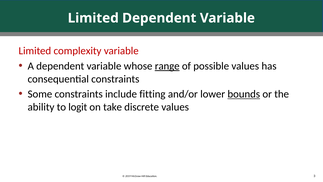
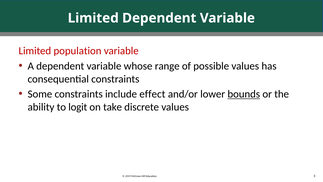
complexity: complexity -> population
range underline: present -> none
fitting: fitting -> effect
